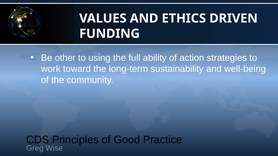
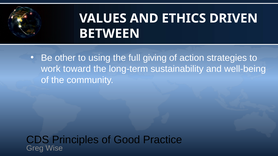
FUNDING: FUNDING -> BETWEEN
ability: ability -> giving
